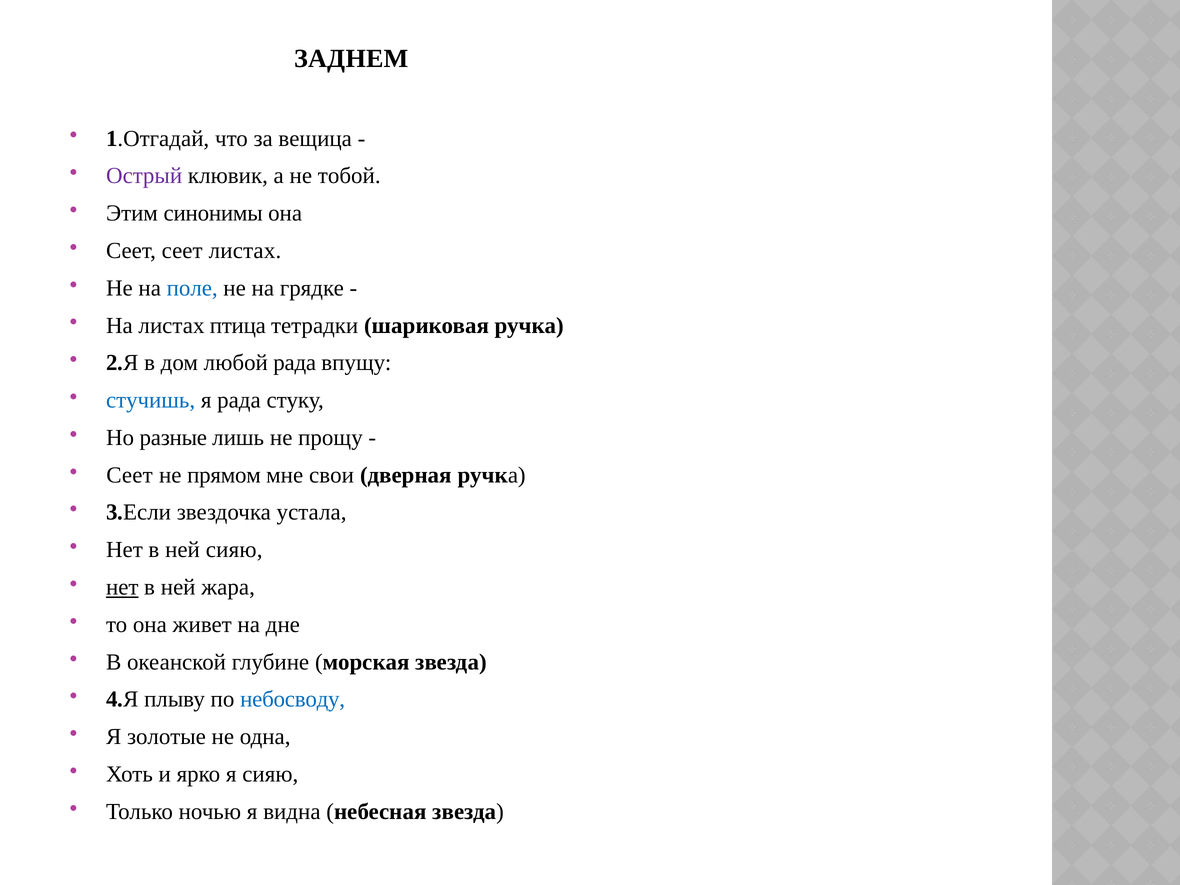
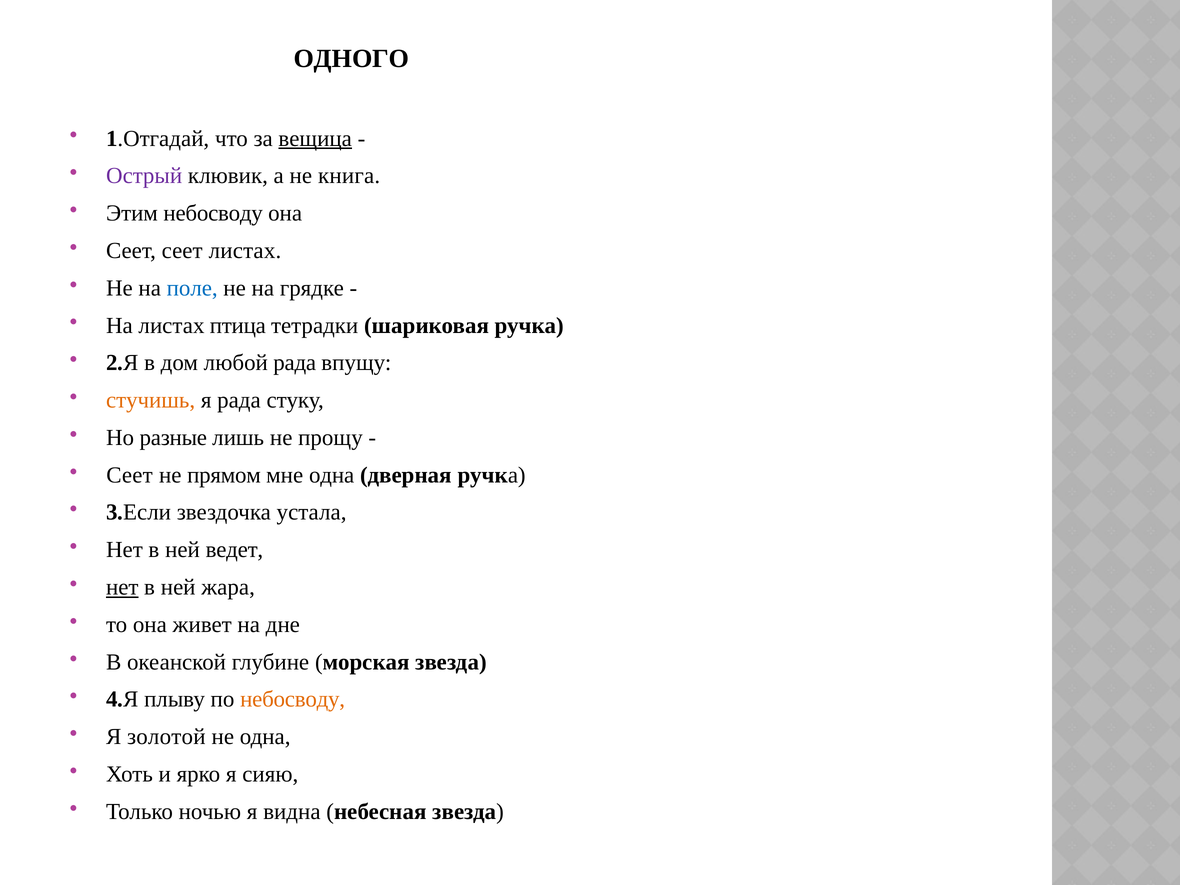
ЗАДНЕМ: ЗАДНЕМ -> ОДНОГО
вещица underline: none -> present
тобой: тобой -> книга
Этим синонимы: синонимы -> небосводу
стучишь colour: blue -> orange
мне свои: свои -> одна
ней сияю: сияю -> ведет
небосводу at (293, 699) colour: blue -> orange
золотые: золотые -> золотой
